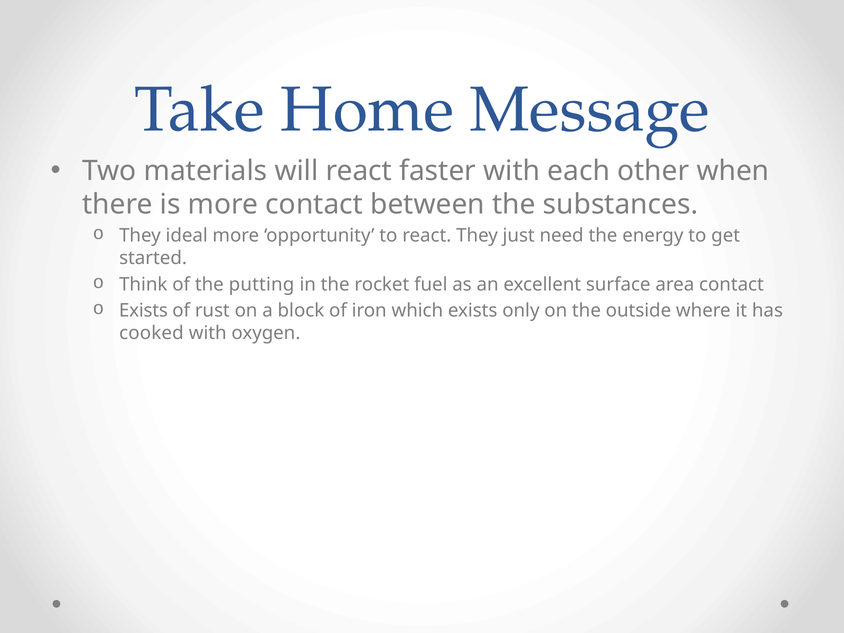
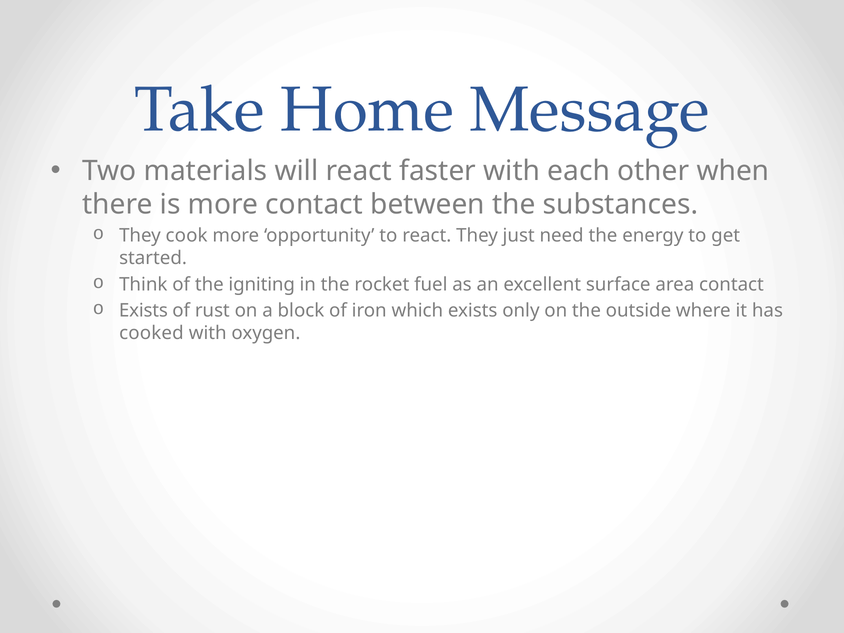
ideal: ideal -> cook
putting: putting -> igniting
